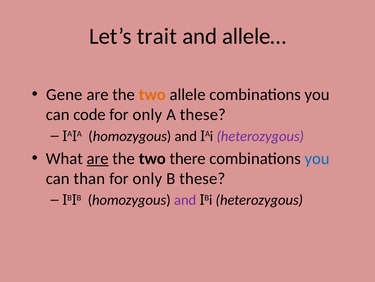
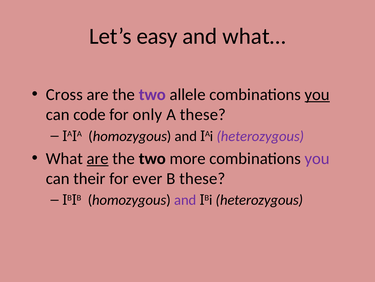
trait: trait -> easy
allele…: allele… -> what…
Gene: Gene -> Cross
two at (152, 94) colour: orange -> purple
you at (317, 94) underline: none -> present
there: there -> more
you at (317, 158) colour: blue -> purple
than: than -> their
only at (147, 178): only -> ever
